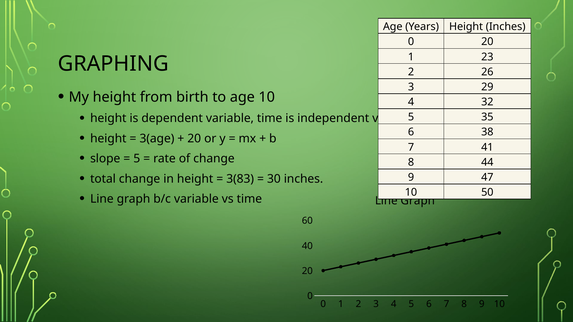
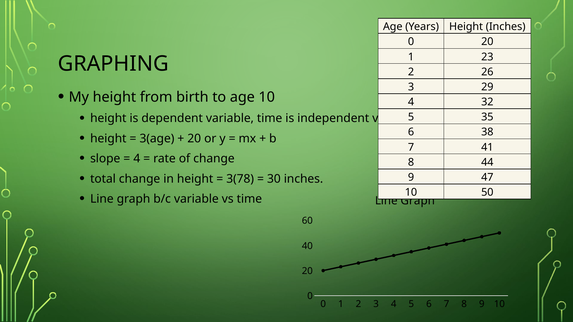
5 at (137, 159): 5 -> 4
3(83: 3(83 -> 3(78
